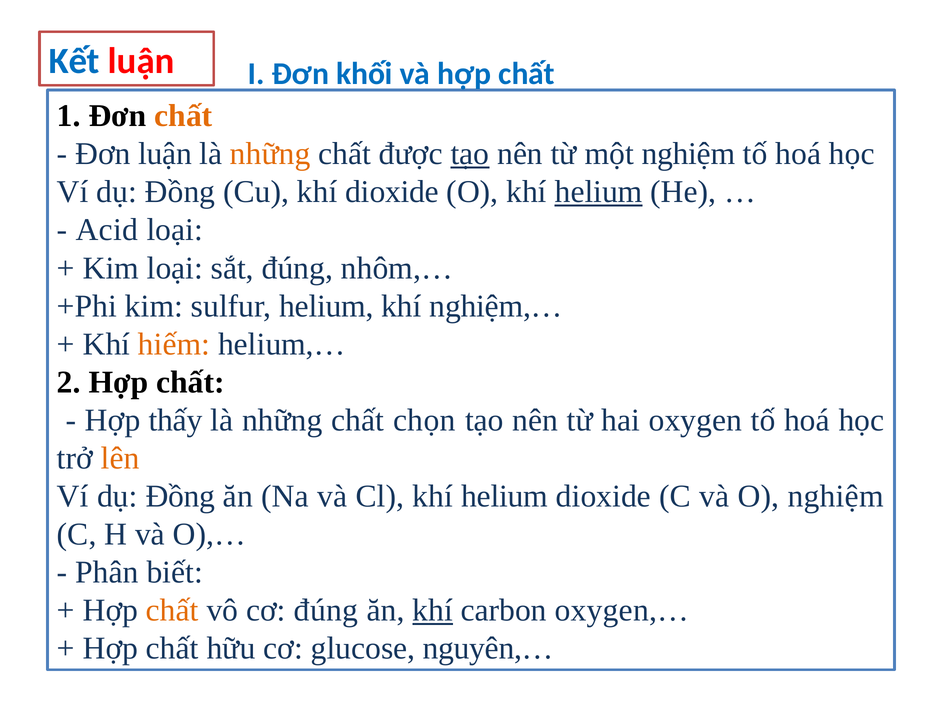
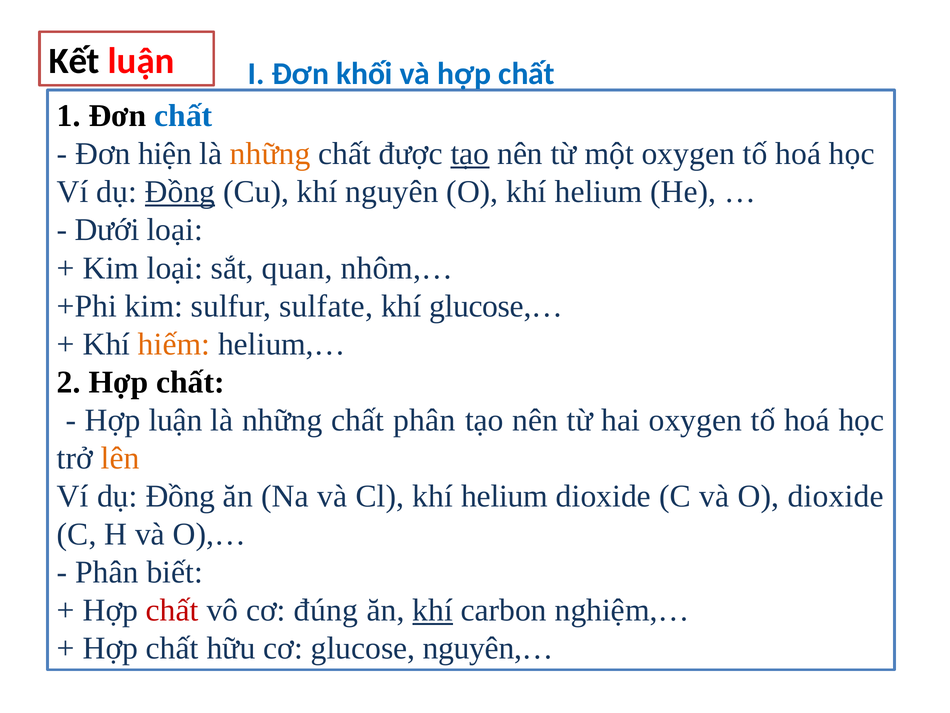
Kết colour: blue -> black
chất at (183, 116) colour: orange -> blue
Đơn luận: luận -> hiện
một nghiệm: nghiệm -> oxygen
Đồng at (180, 192) underline: none -> present
khí dioxide: dioxide -> nguyên
helium at (599, 192) underline: present -> none
Acid: Acid -> Dưới
sắt đúng: đúng -> quan
sulfur helium: helium -> sulfate
nghiệm,…: nghiệm,… -> glucose,…
Hợp thấy: thấy -> luận
chất chọn: chọn -> phân
O nghiệm: nghiệm -> dioxide
chất at (172, 610) colour: orange -> red
oxygen,…: oxygen,… -> nghiệm,…
